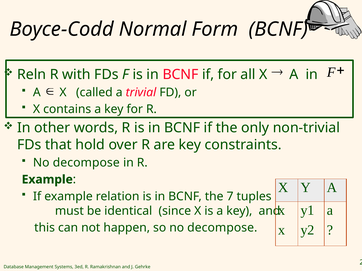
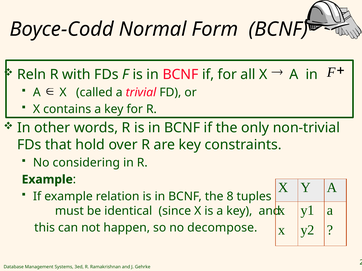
decompose at (86, 163): decompose -> considering
7: 7 -> 8
